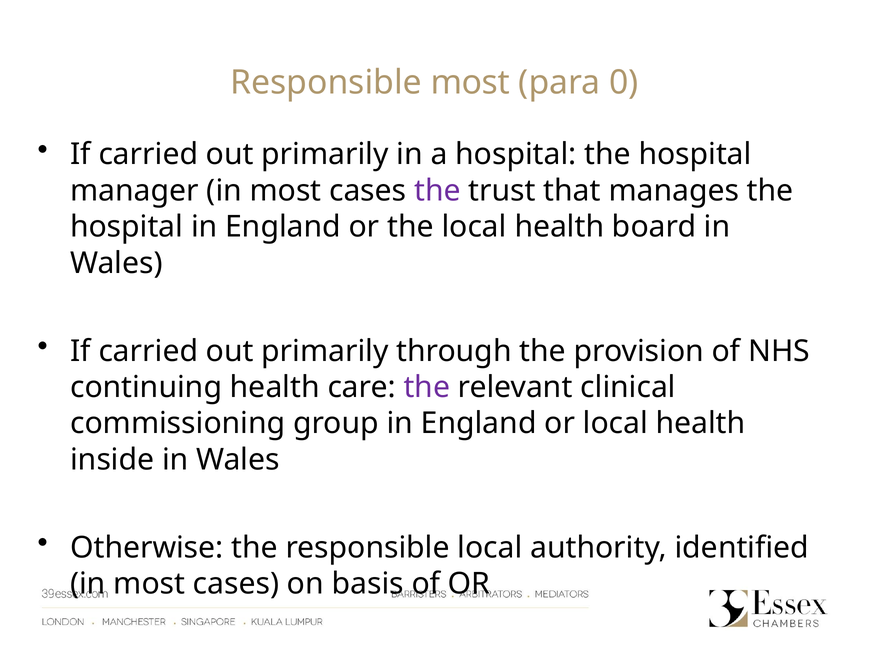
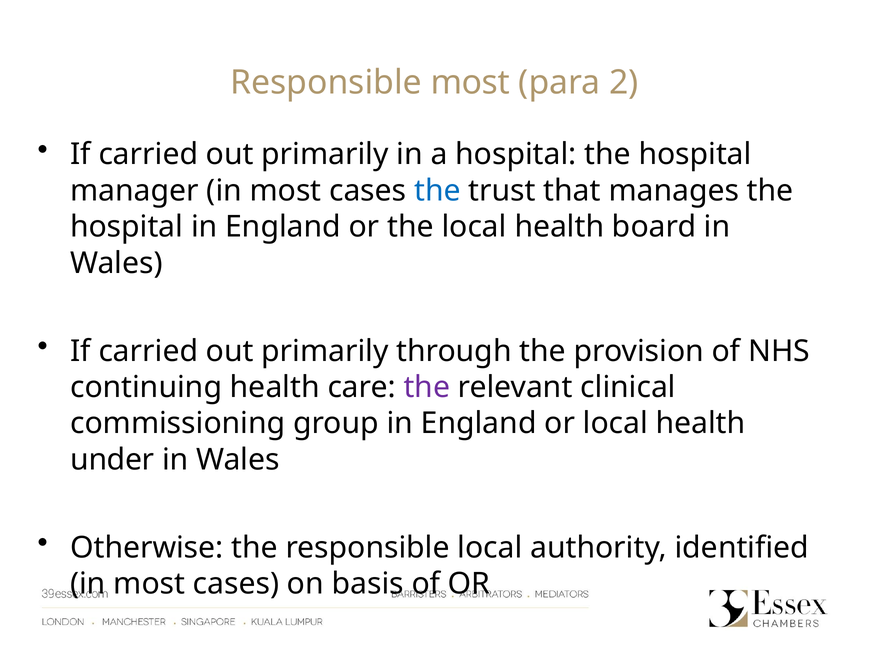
0: 0 -> 2
the at (437, 191) colour: purple -> blue
inside: inside -> under
